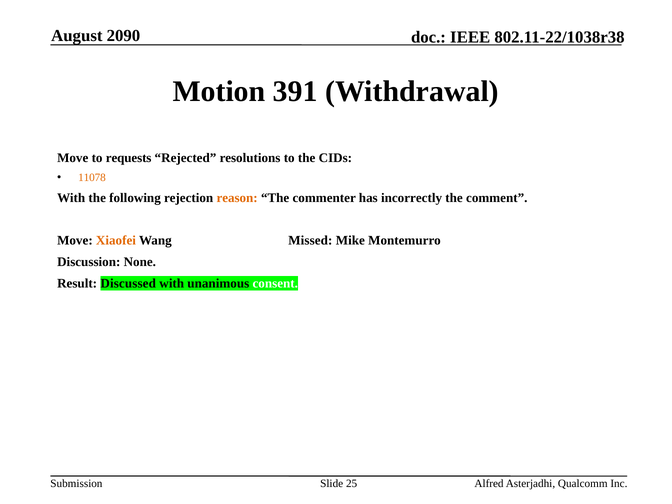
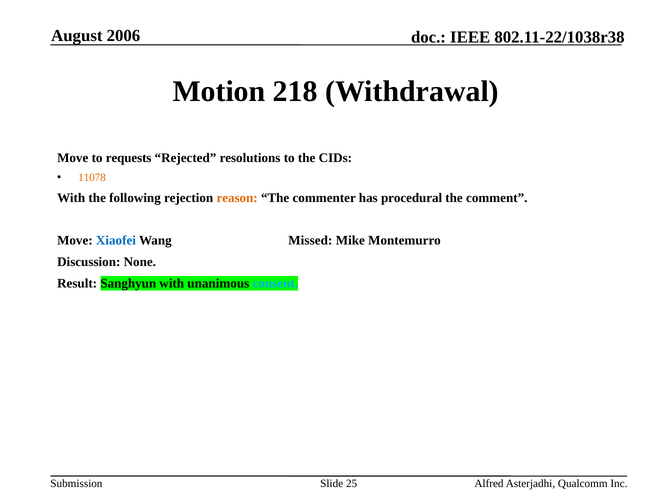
2090: 2090 -> 2006
391: 391 -> 218
incorrectly: incorrectly -> procedural
Xiaofei colour: orange -> blue
Discussed: Discussed -> Sanghyun
consent colour: white -> light blue
